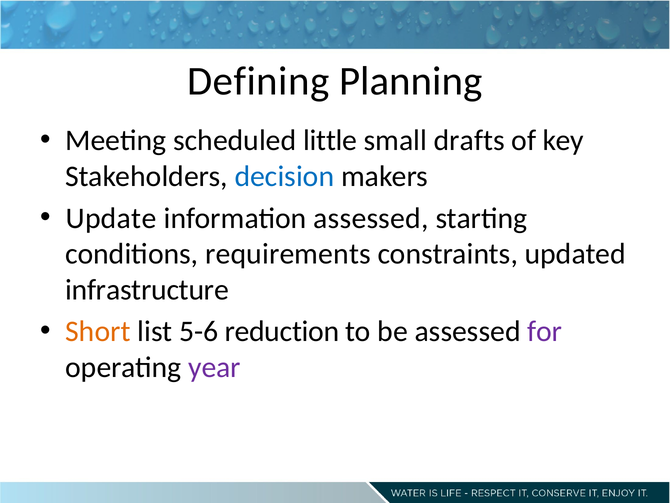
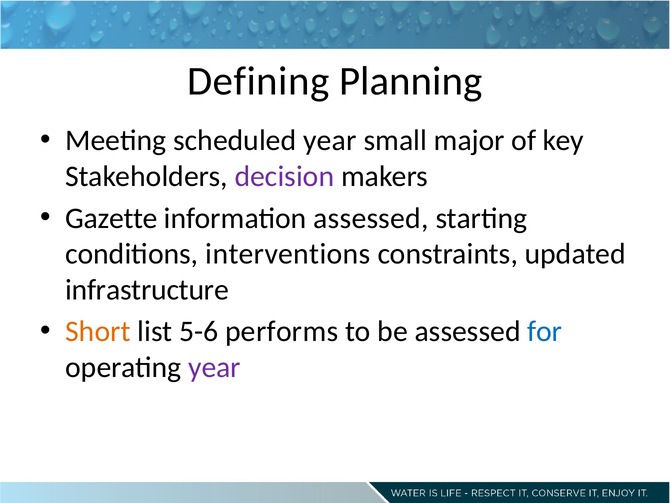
scheduled little: little -> year
drafts: drafts -> major
decision colour: blue -> purple
Update: Update -> Gazette
requirements: requirements -> interventions
reduction: reduction -> performs
for colour: purple -> blue
